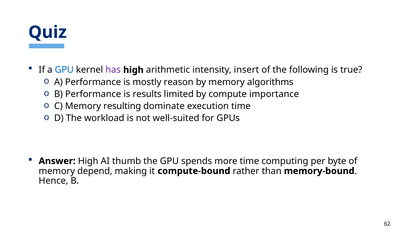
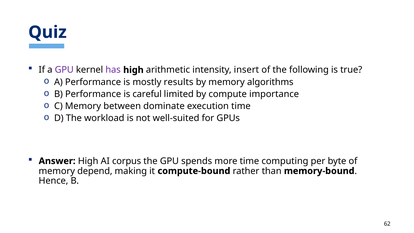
GPU at (64, 70) colour: blue -> purple
reason: reason -> results
results: results -> careful
resulting: resulting -> between
thumb: thumb -> corpus
